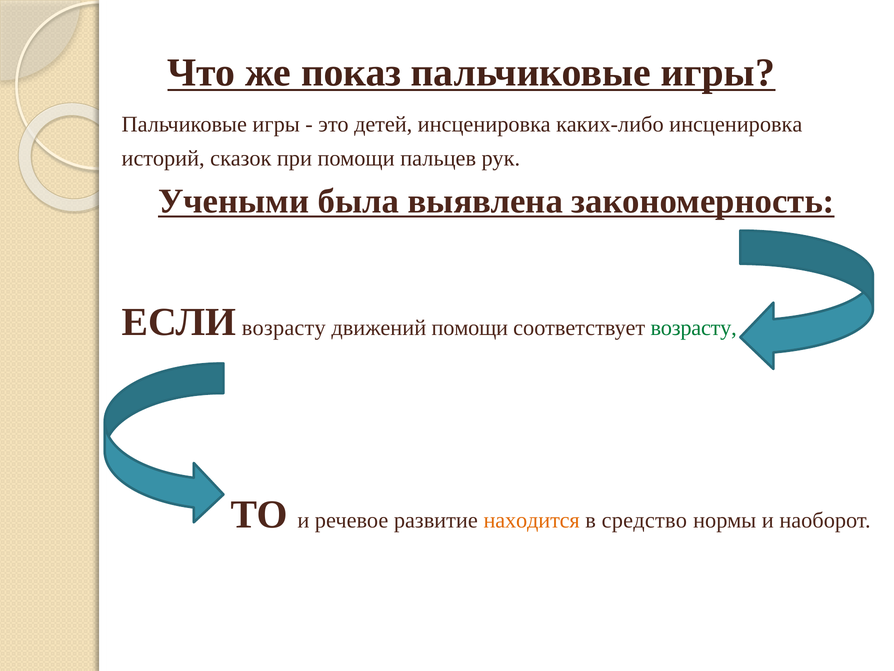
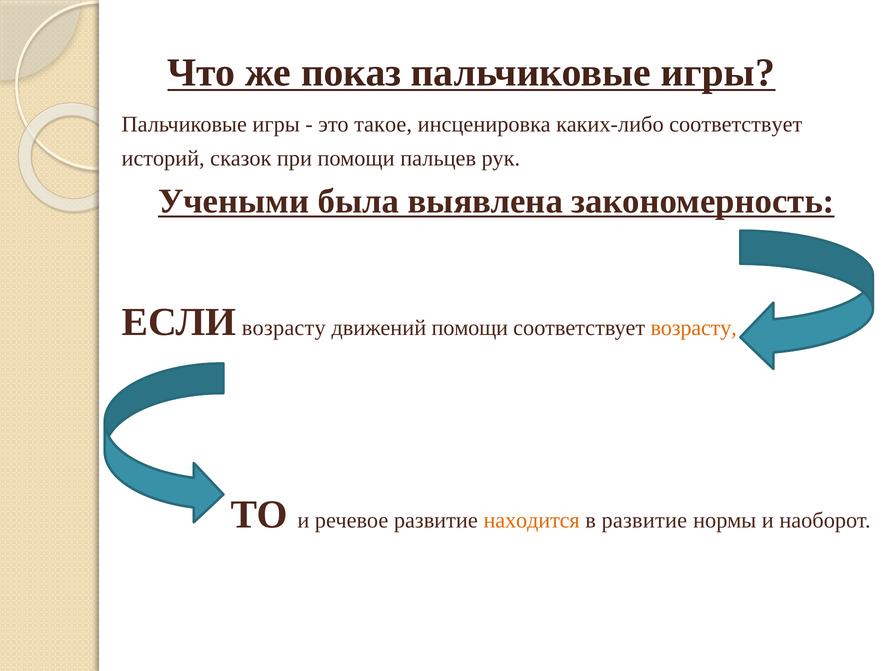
детей: детей -> такое
каких-либо инсценировка: инсценировка -> соответствует
возрасту at (694, 328) colour: green -> orange
в средство: средство -> развитие
